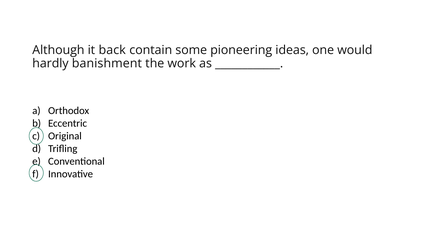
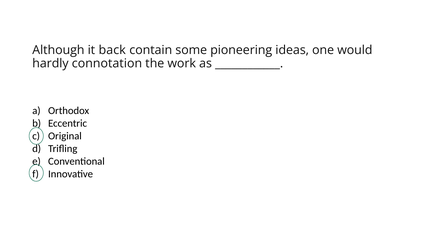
banishment: banishment -> connotation
